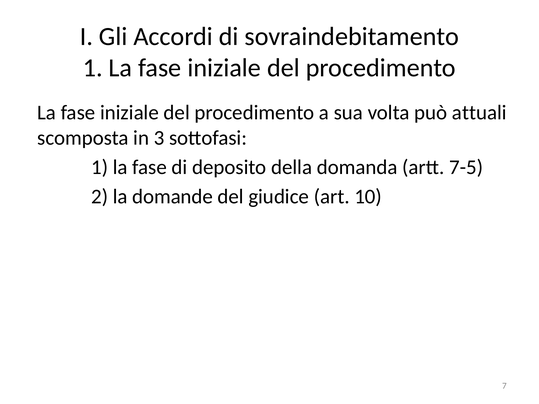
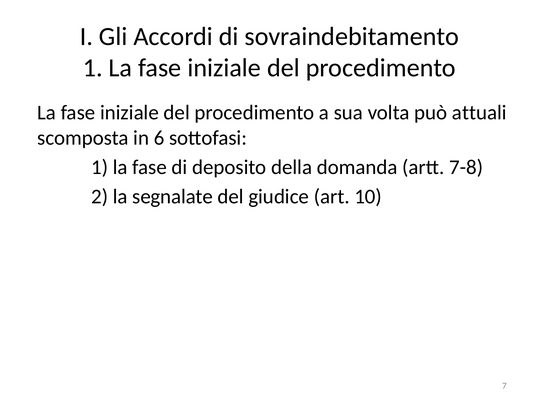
3: 3 -> 6
7-5: 7-5 -> 7-8
domande: domande -> segnalate
